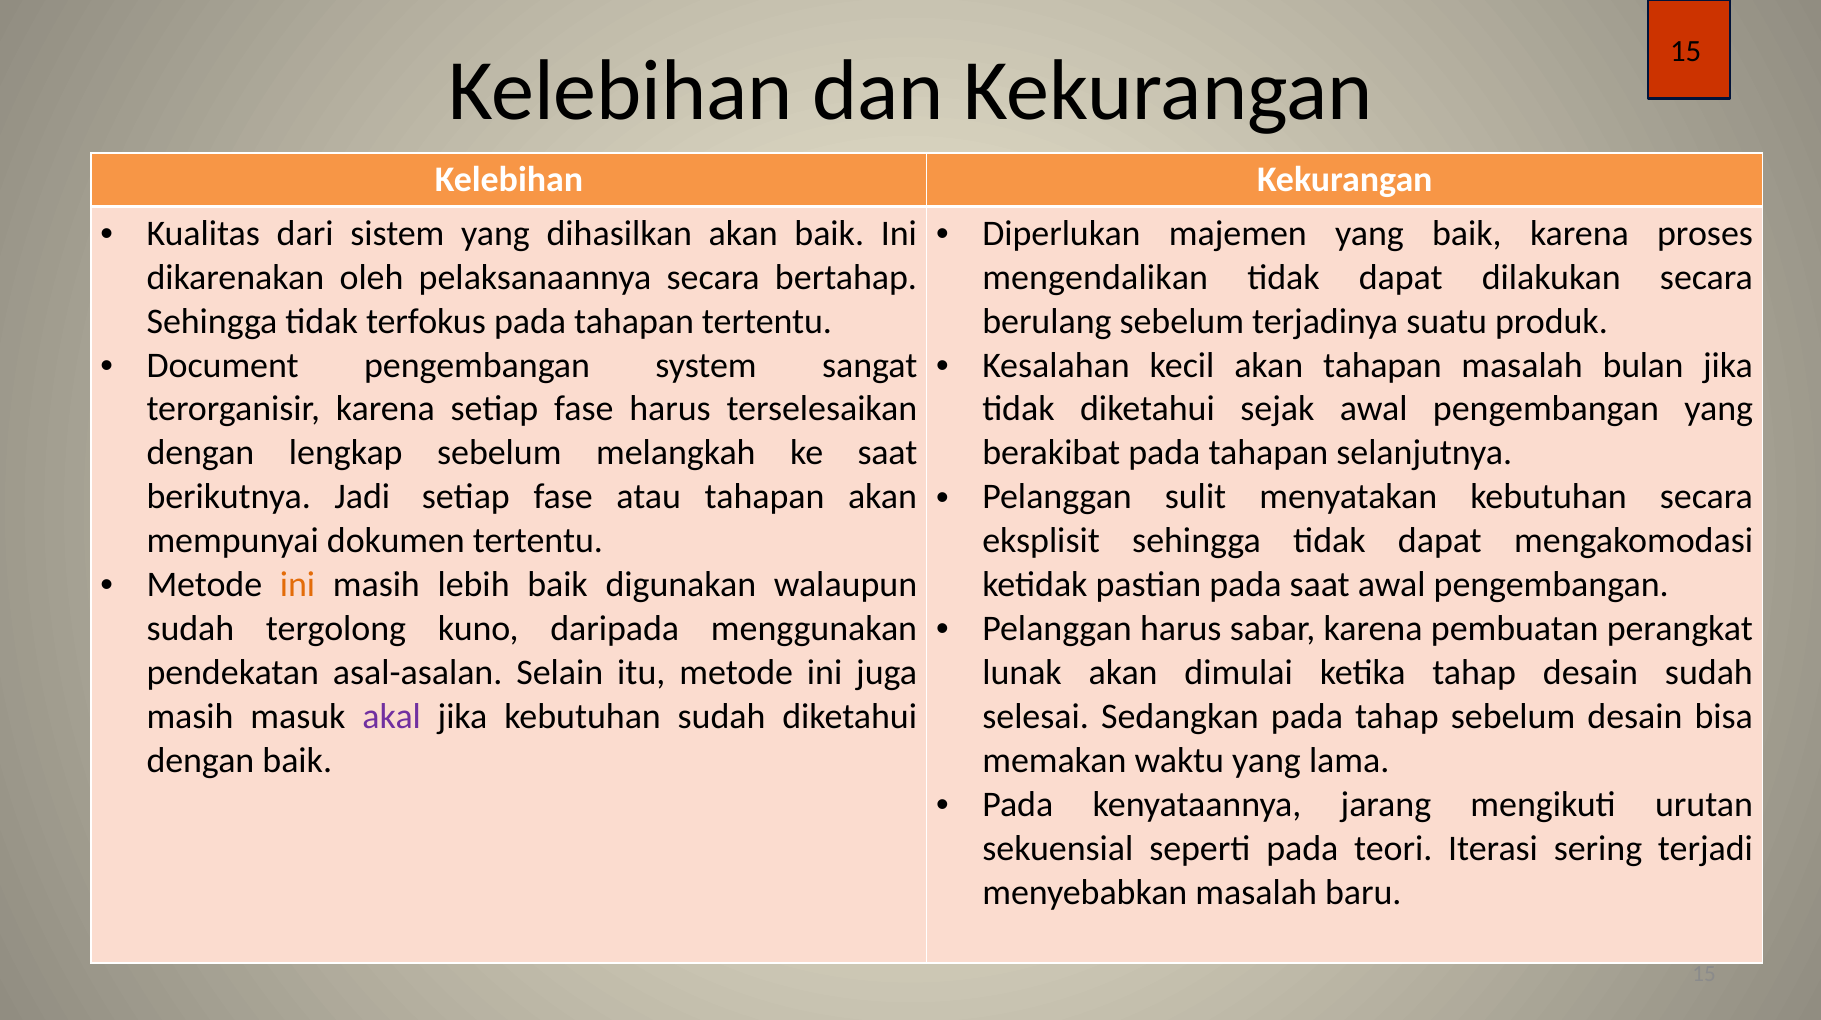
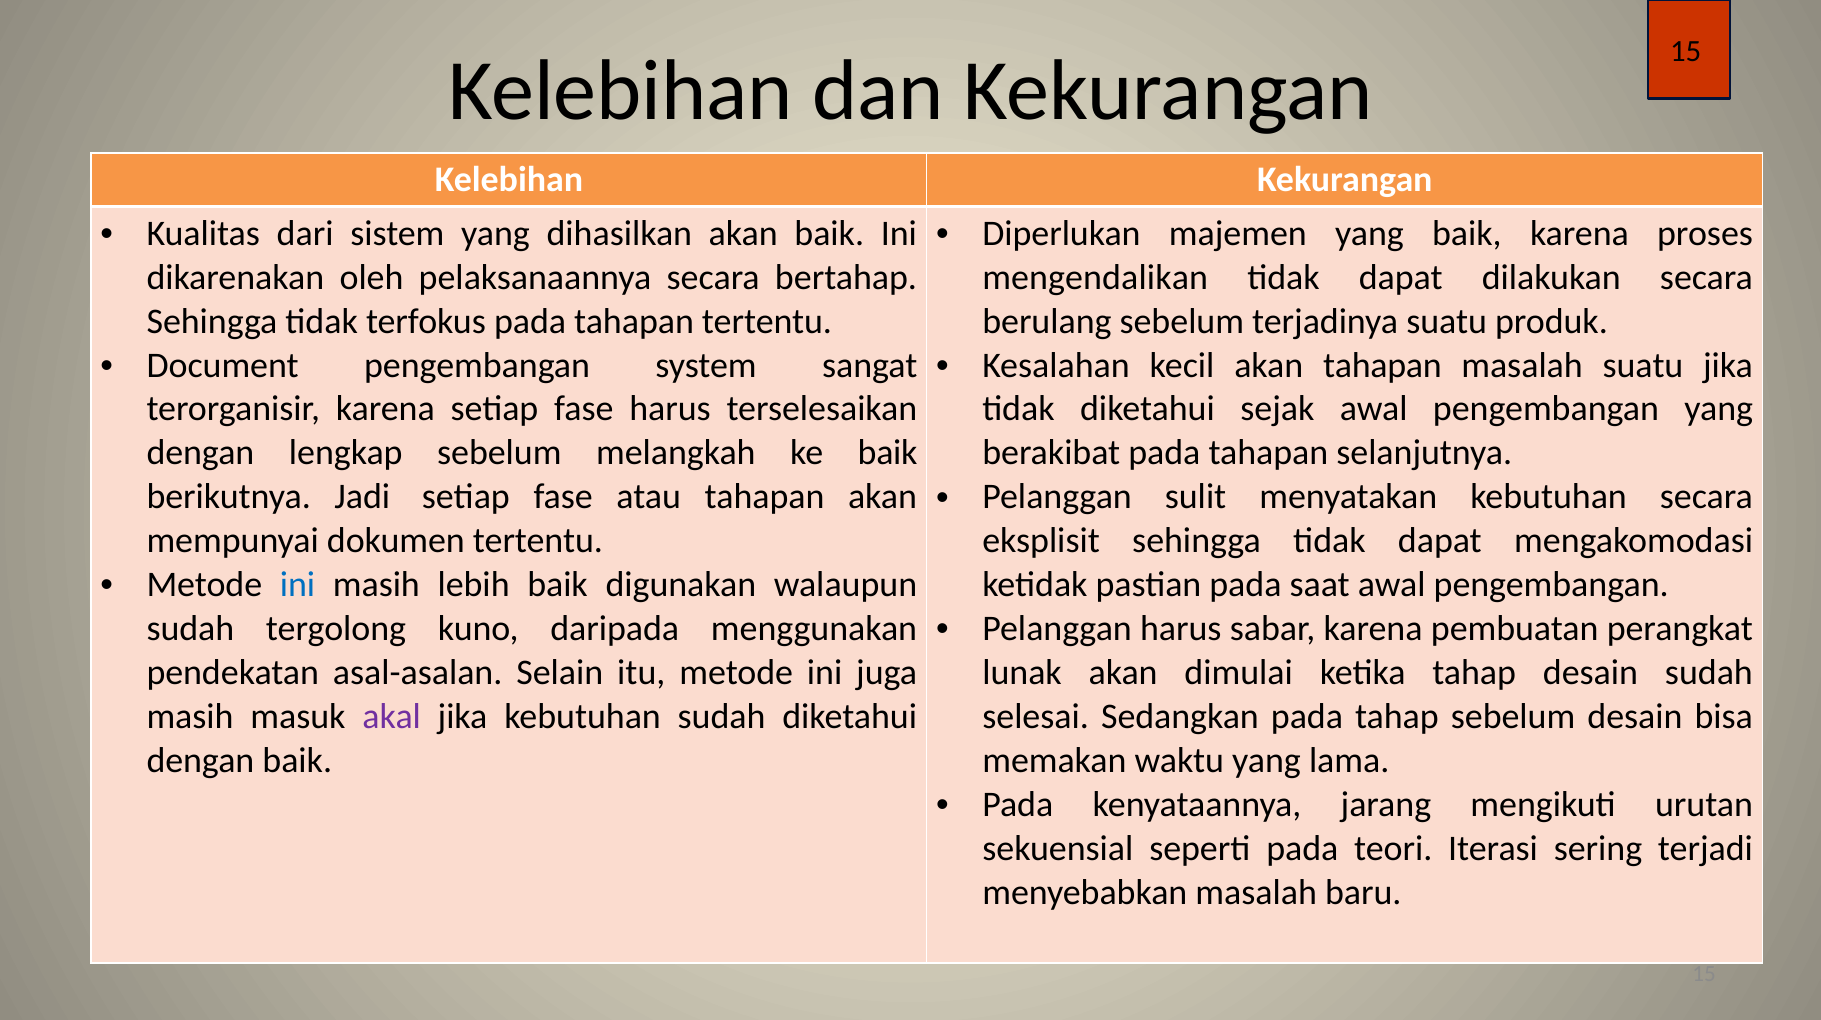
masalah bulan: bulan -> suatu
ke saat: saat -> baik
ini at (298, 585) colour: orange -> blue
